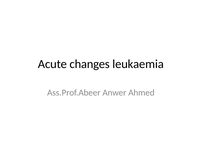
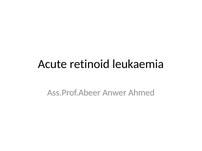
changes: changes -> retinoid
